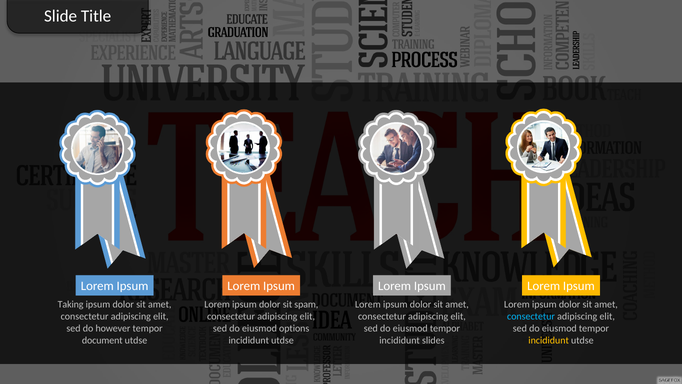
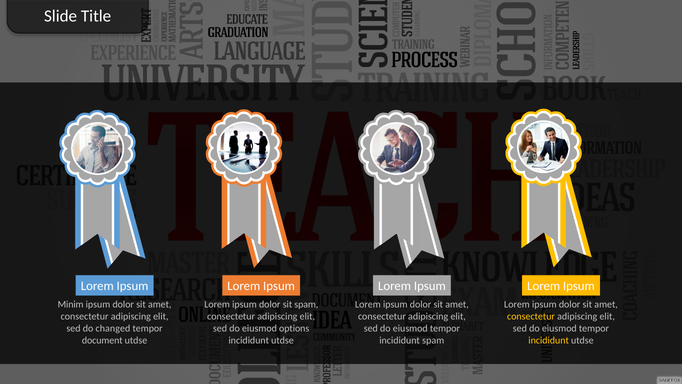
Taking: Taking -> Minim
consectetur at (531, 316) colour: light blue -> yellow
however: however -> changed
incididunt slides: slides -> spam
